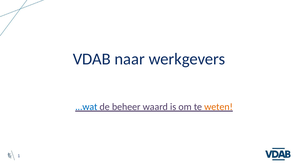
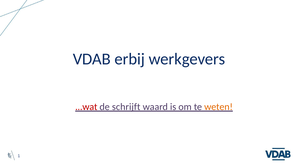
naar: naar -> erbij
...wat colour: blue -> red
beheer: beheer -> schrijft
